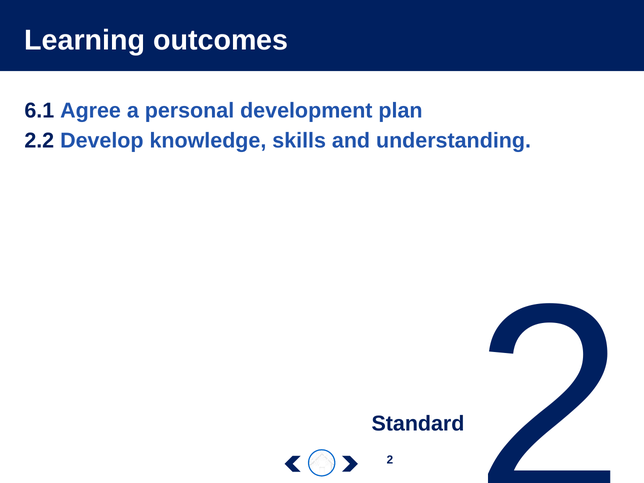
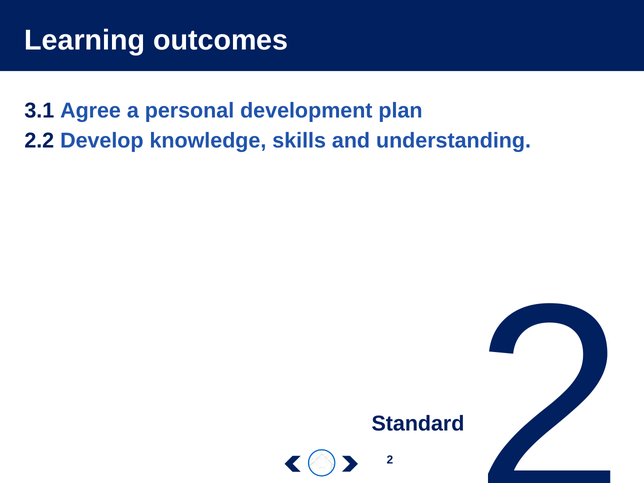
6.1: 6.1 -> 3.1
